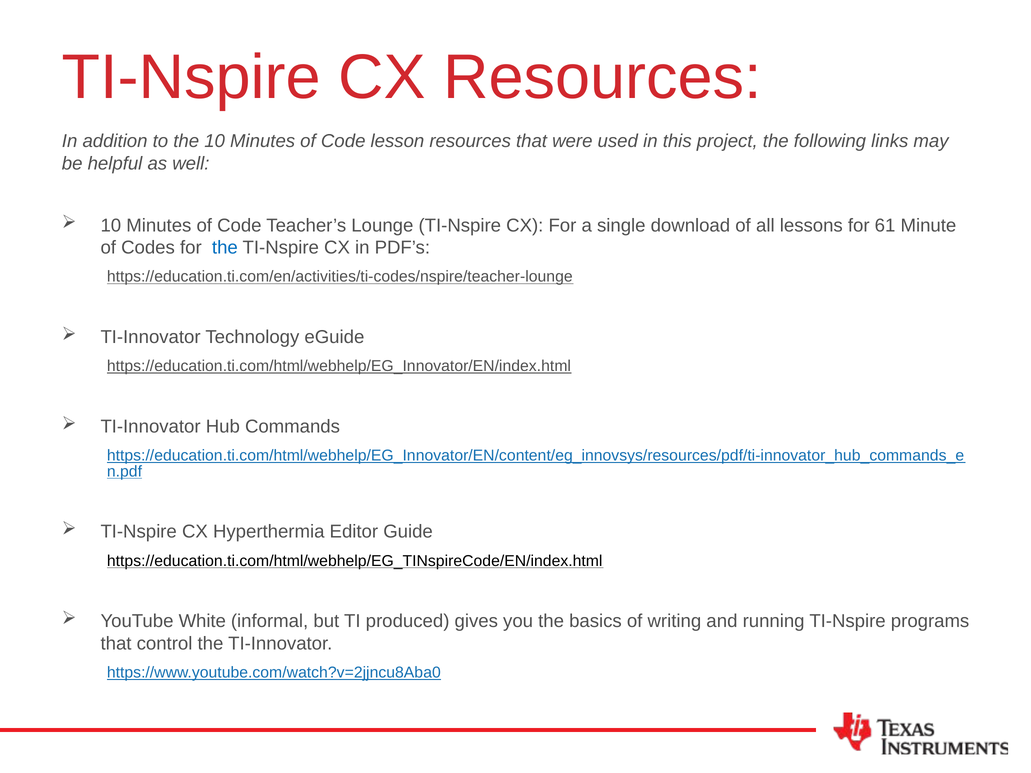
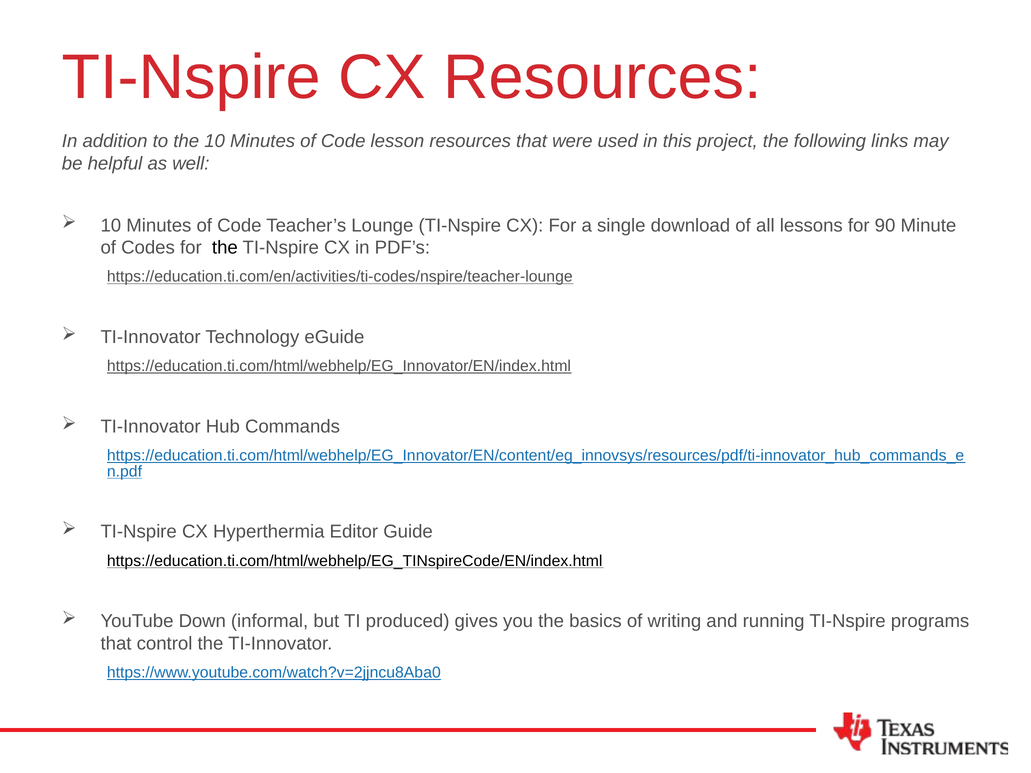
61: 61 -> 90
the at (225, 248) colour: blue -> black
White: White -> Down
